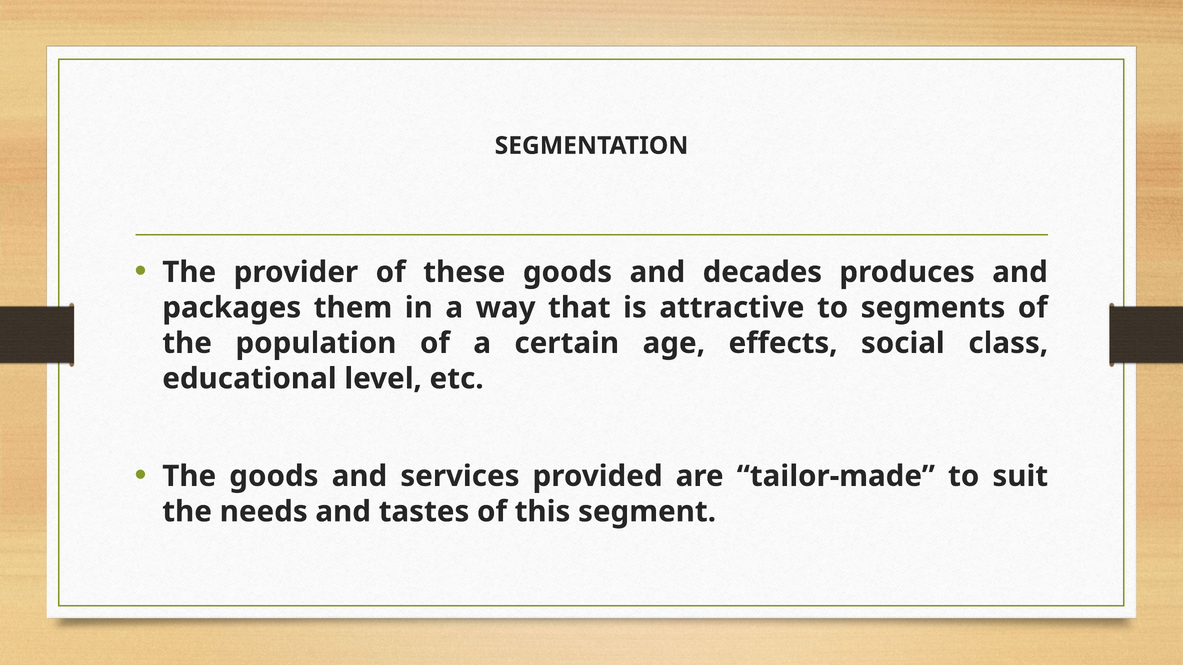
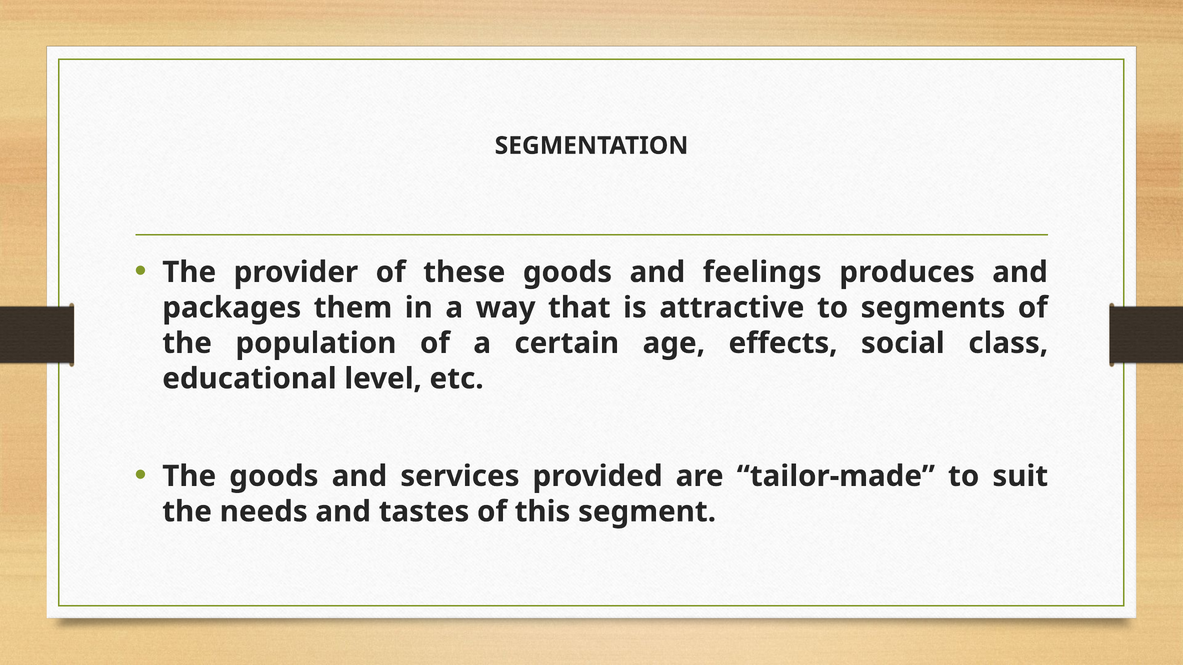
decades: decades -> feelings
